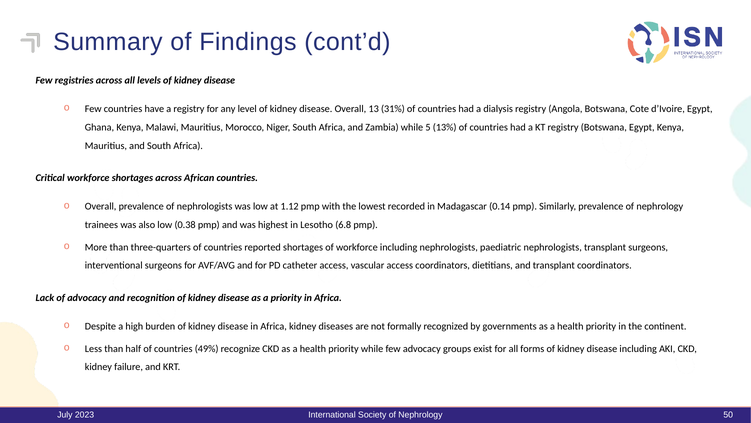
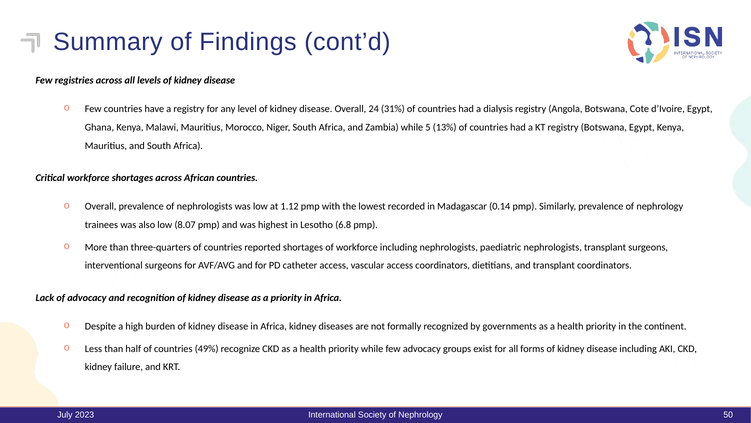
13: 13 -> 24
0.38: 0.38 -> 8.07
